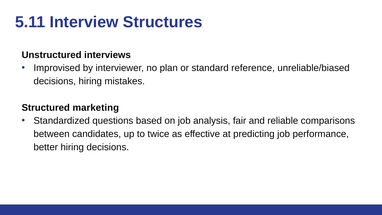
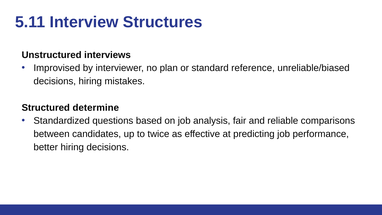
marketing: marketing -> determine
